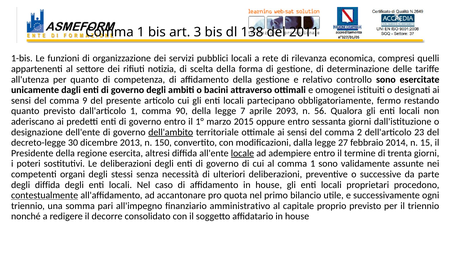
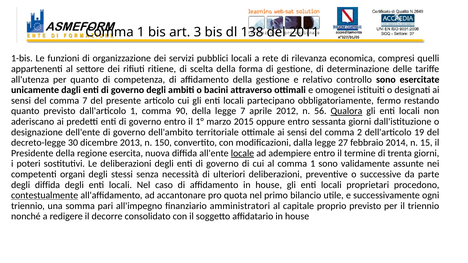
notizia: notizia -> ritiene
comma 9: 9 -> 7
2093: 2093 -> 2012
Qualora underline: none -> present
dell'ambito underline: present -> none
23: 23 -> 19
altresi: altresi -> nuova
amministrativo: amministrativo -> amministratori
